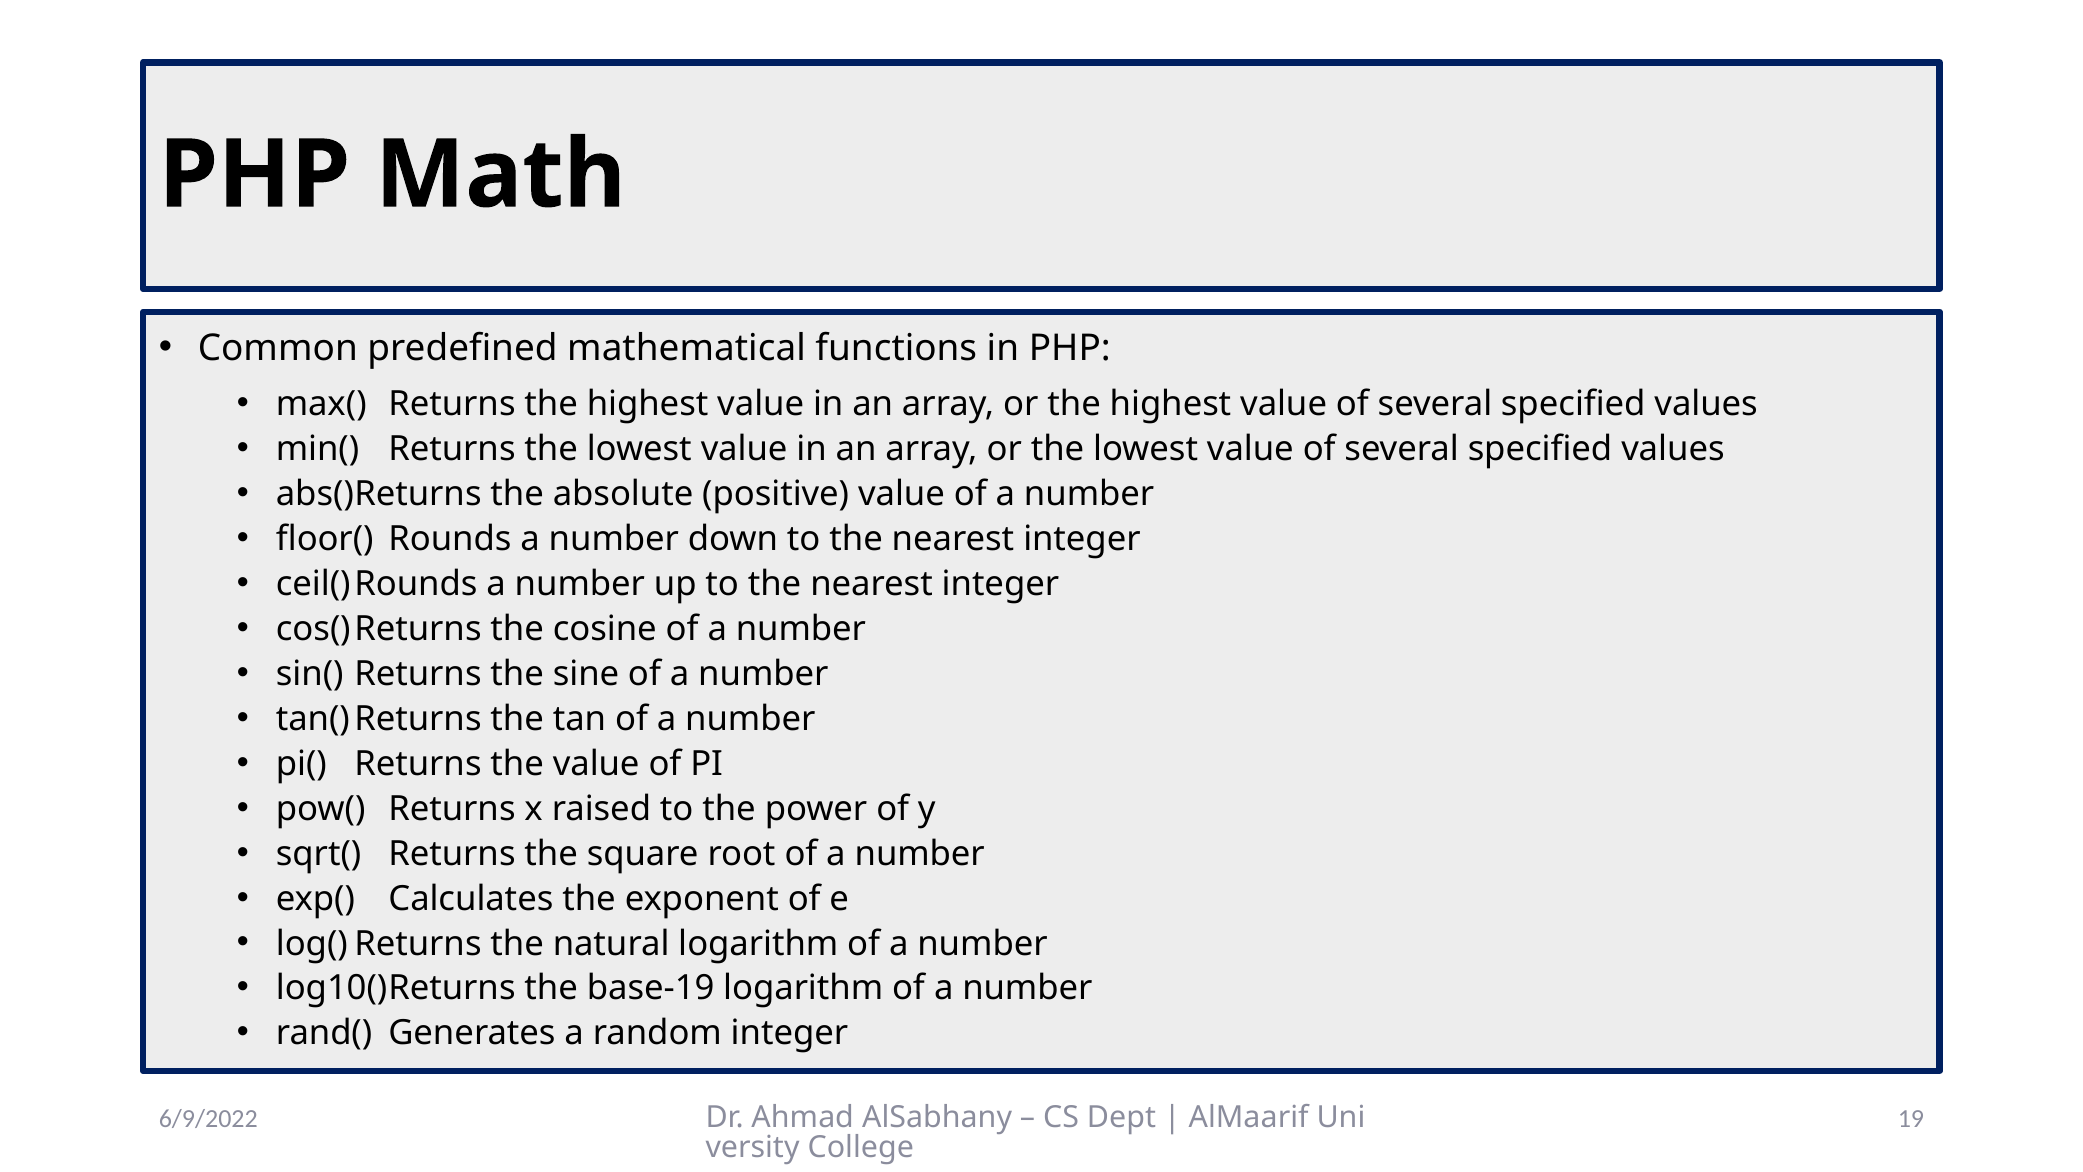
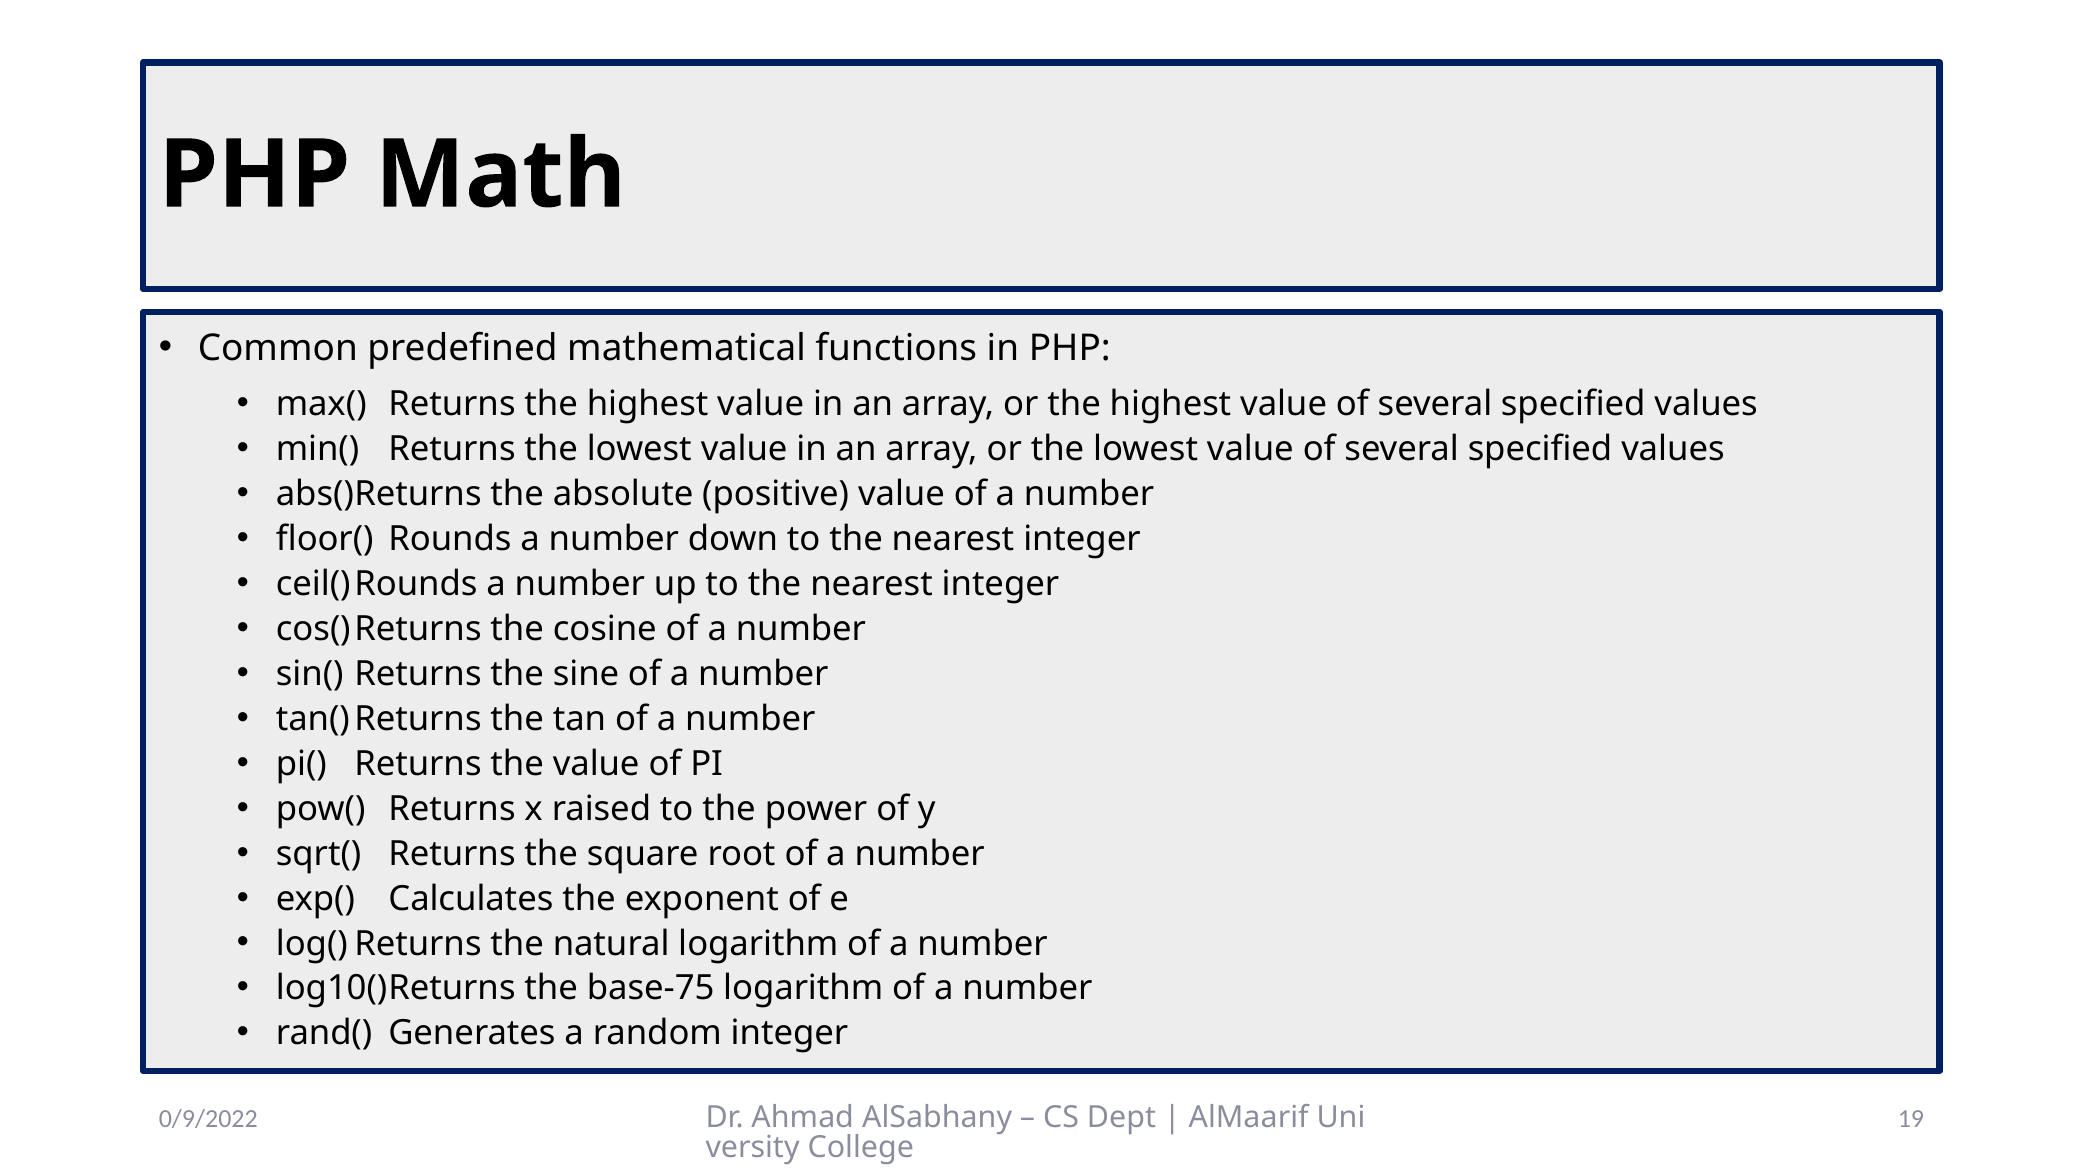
base-19: base-19 -> base-75
6/9/2022: 6/9/2022 -> 0/9/2022
